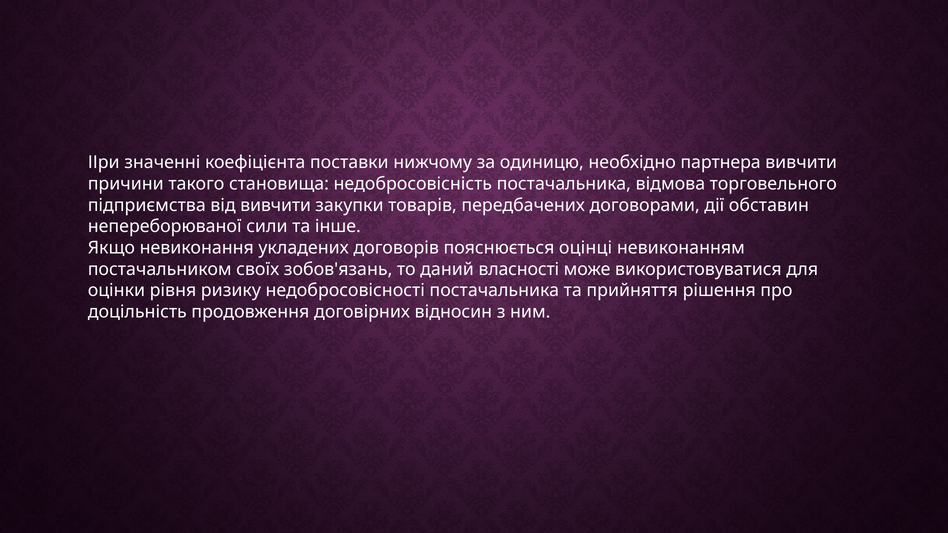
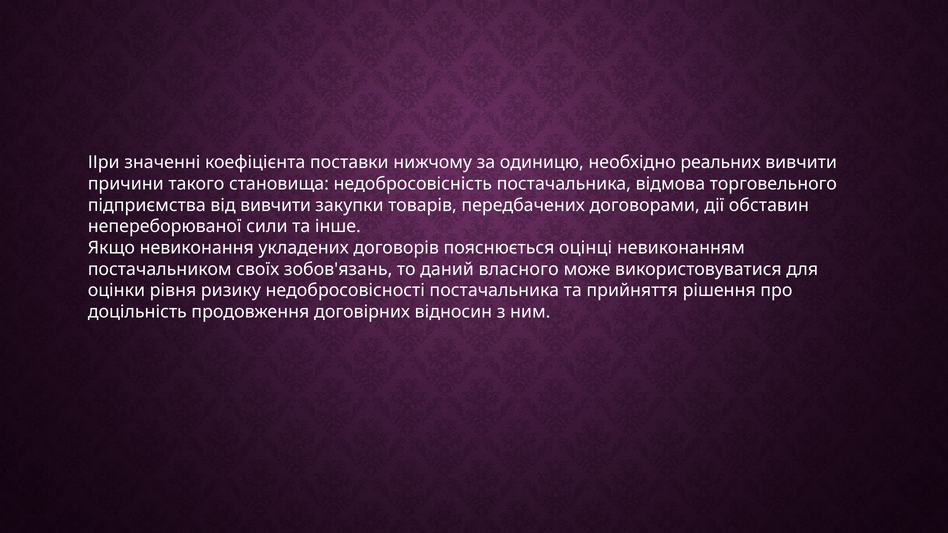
партнера: партнера -> реальних
власності: власності -> власного
